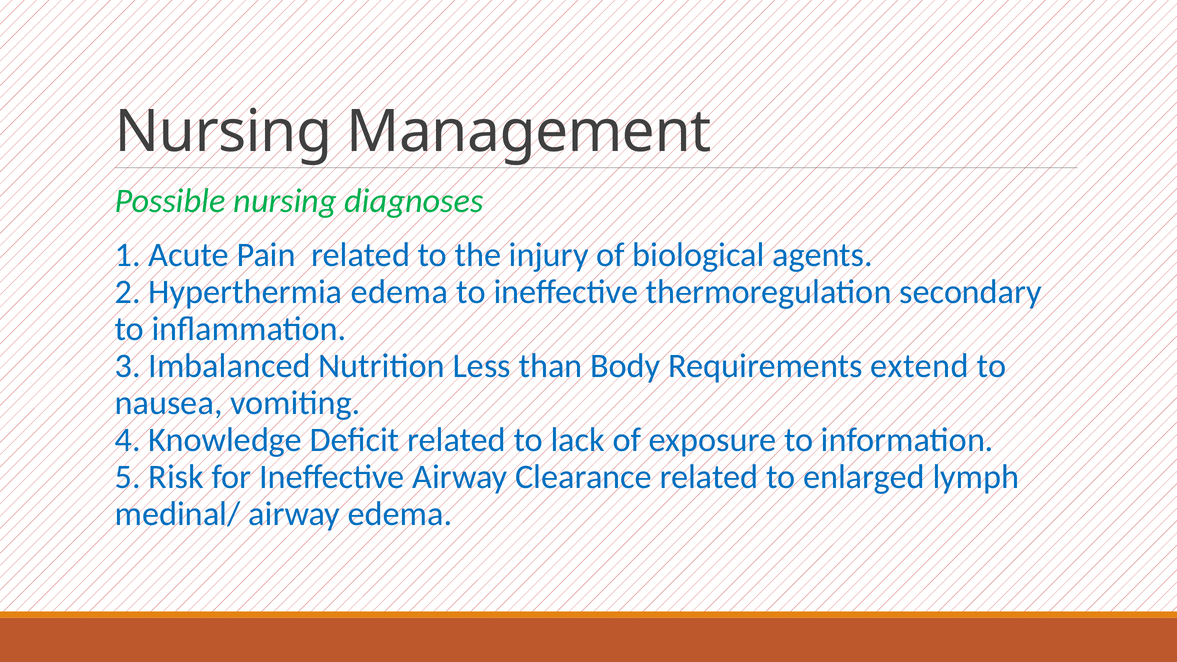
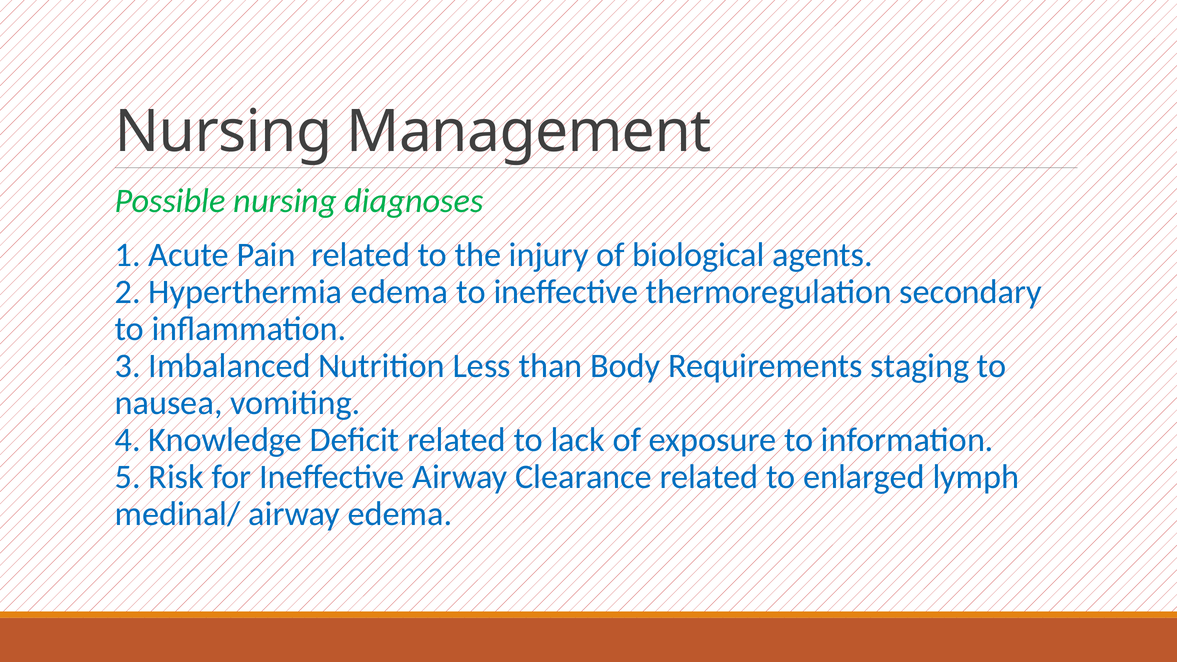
extend: extend -> staging
